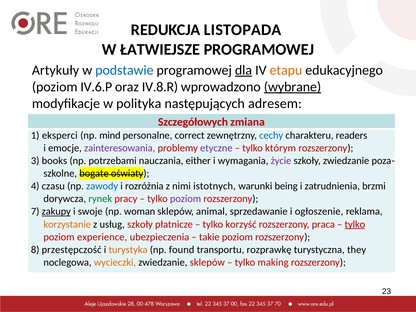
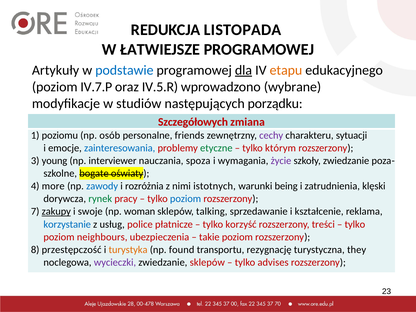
IV.6.P: IV.6.P -> IV.7.P
IV.8.R: IV.8.R -> IV.5.R
wybrane underline: present -> none
polityka: polityka -> studiów
adresem: adresem -> porządku
eksperci: eksperci -> poziomu
mind: mind -> osób
correct: correct -> friends
cechy colour: blue -> purple
readers: readers -> sytuacji
zainteresowania colour: purple -> blue
etyczne colour: purple -> green
books: books -> young
potrzebami: potrzebami -> interviewer
either: either -> spoza
czasu: czasu -> more
brzmi: brzmi -> klęski
poziom at (186, 199) colour: purple -> blue
animal: animal -> talking
ogłoszenie: ogłoszenie -> kształcenie
korzystanie colour: orange -> blue
usług szkoły: szkoły -> police
praca: praca -> treści
tylko at (355, 224) underline: present -> none
experience: experience -> neighbours
rozprawkę: rozprawkę -> rezygnację
wycieczki colour: orange -> purple
making: making -> advises
